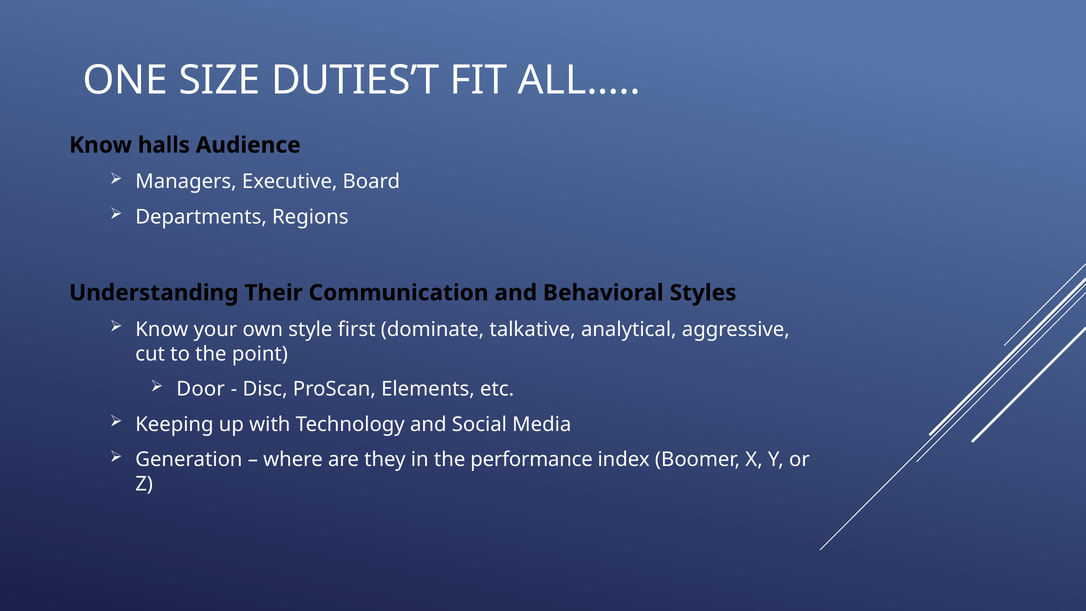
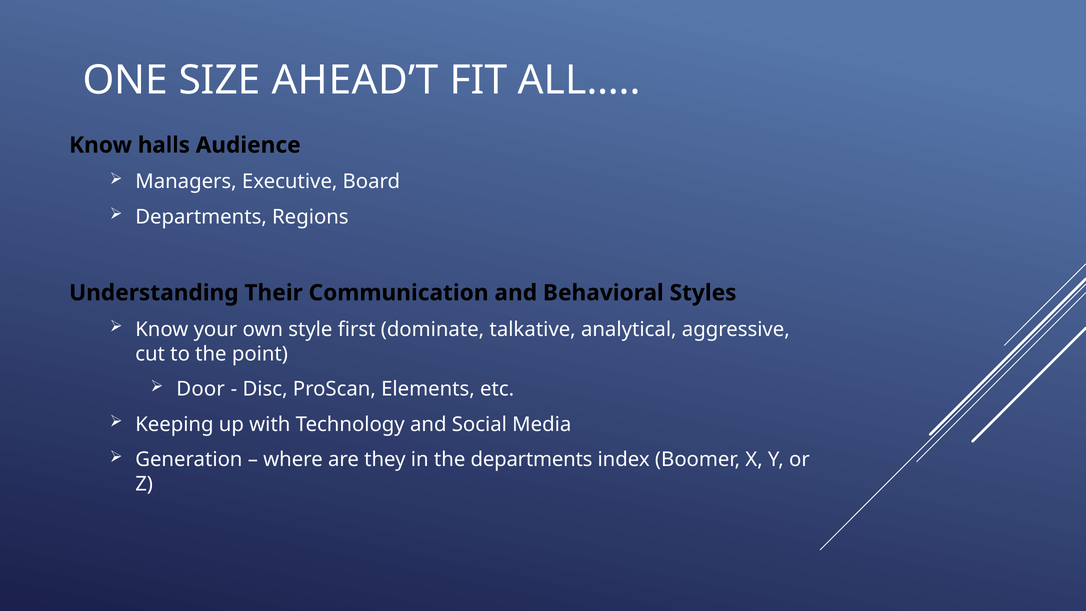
DUTIES’T: DUTIES’T -> AHEAD’T
the performance: performance -> departments
